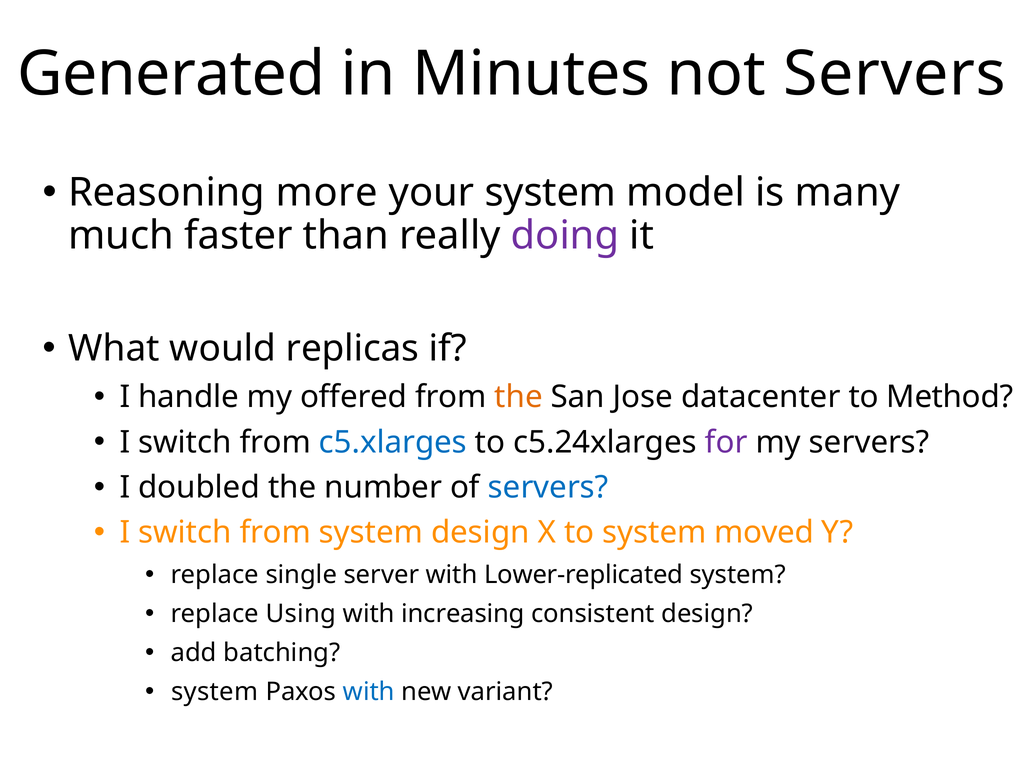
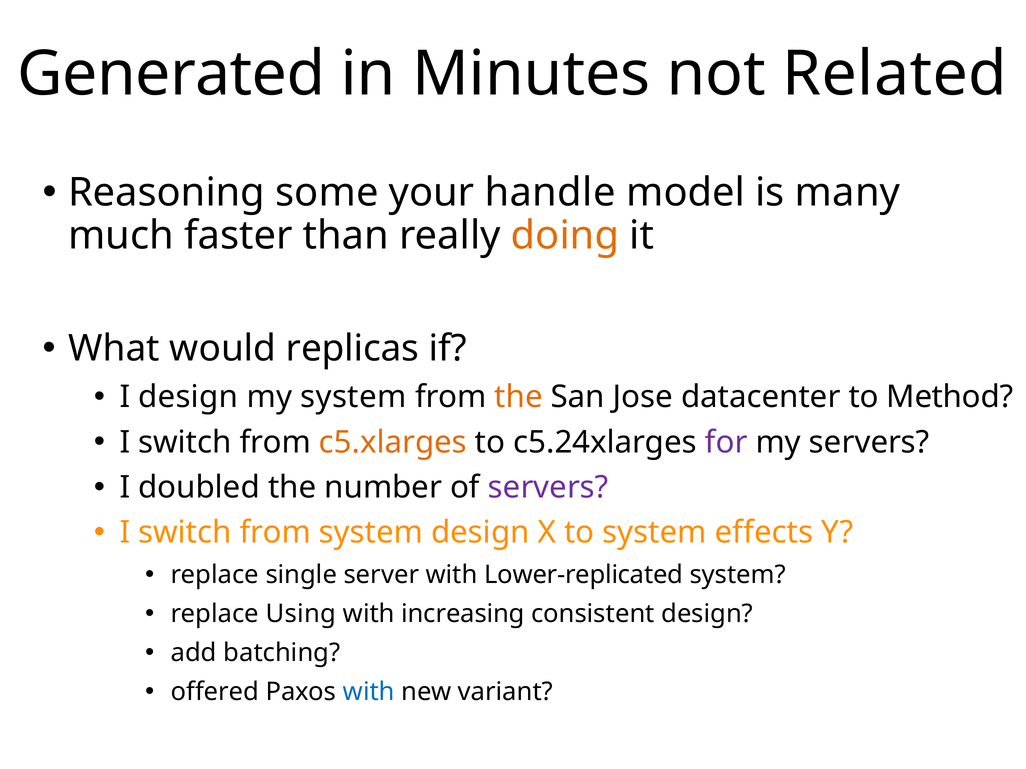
not Servers: Servers -> Related
more: more -> some
your system: system -> handle
doing colour: purple -> orange
I handle: handle -> design
my offered: offered -> system
c5.xlarges colour: blue -> orange
servers at (548, 488) colour: blue -> purple
moved: moved -> effects
system at (215, 692): system -> offered
